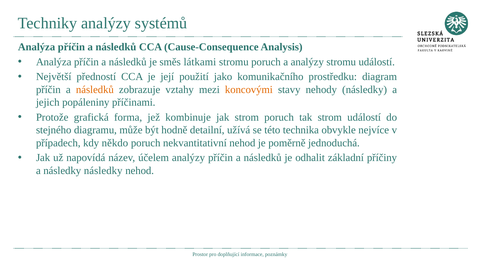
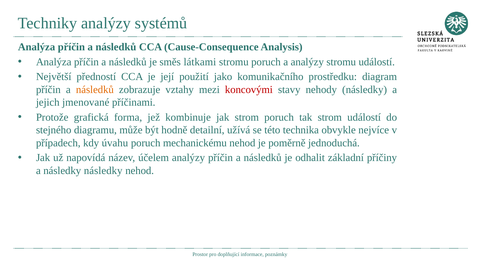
koncovými colour: orange -> red
popáleniny: popáleniny -> jmenované
někdo: někdo -> úvahu
nekvantitativní: nekvantitativní -> mechanickému
